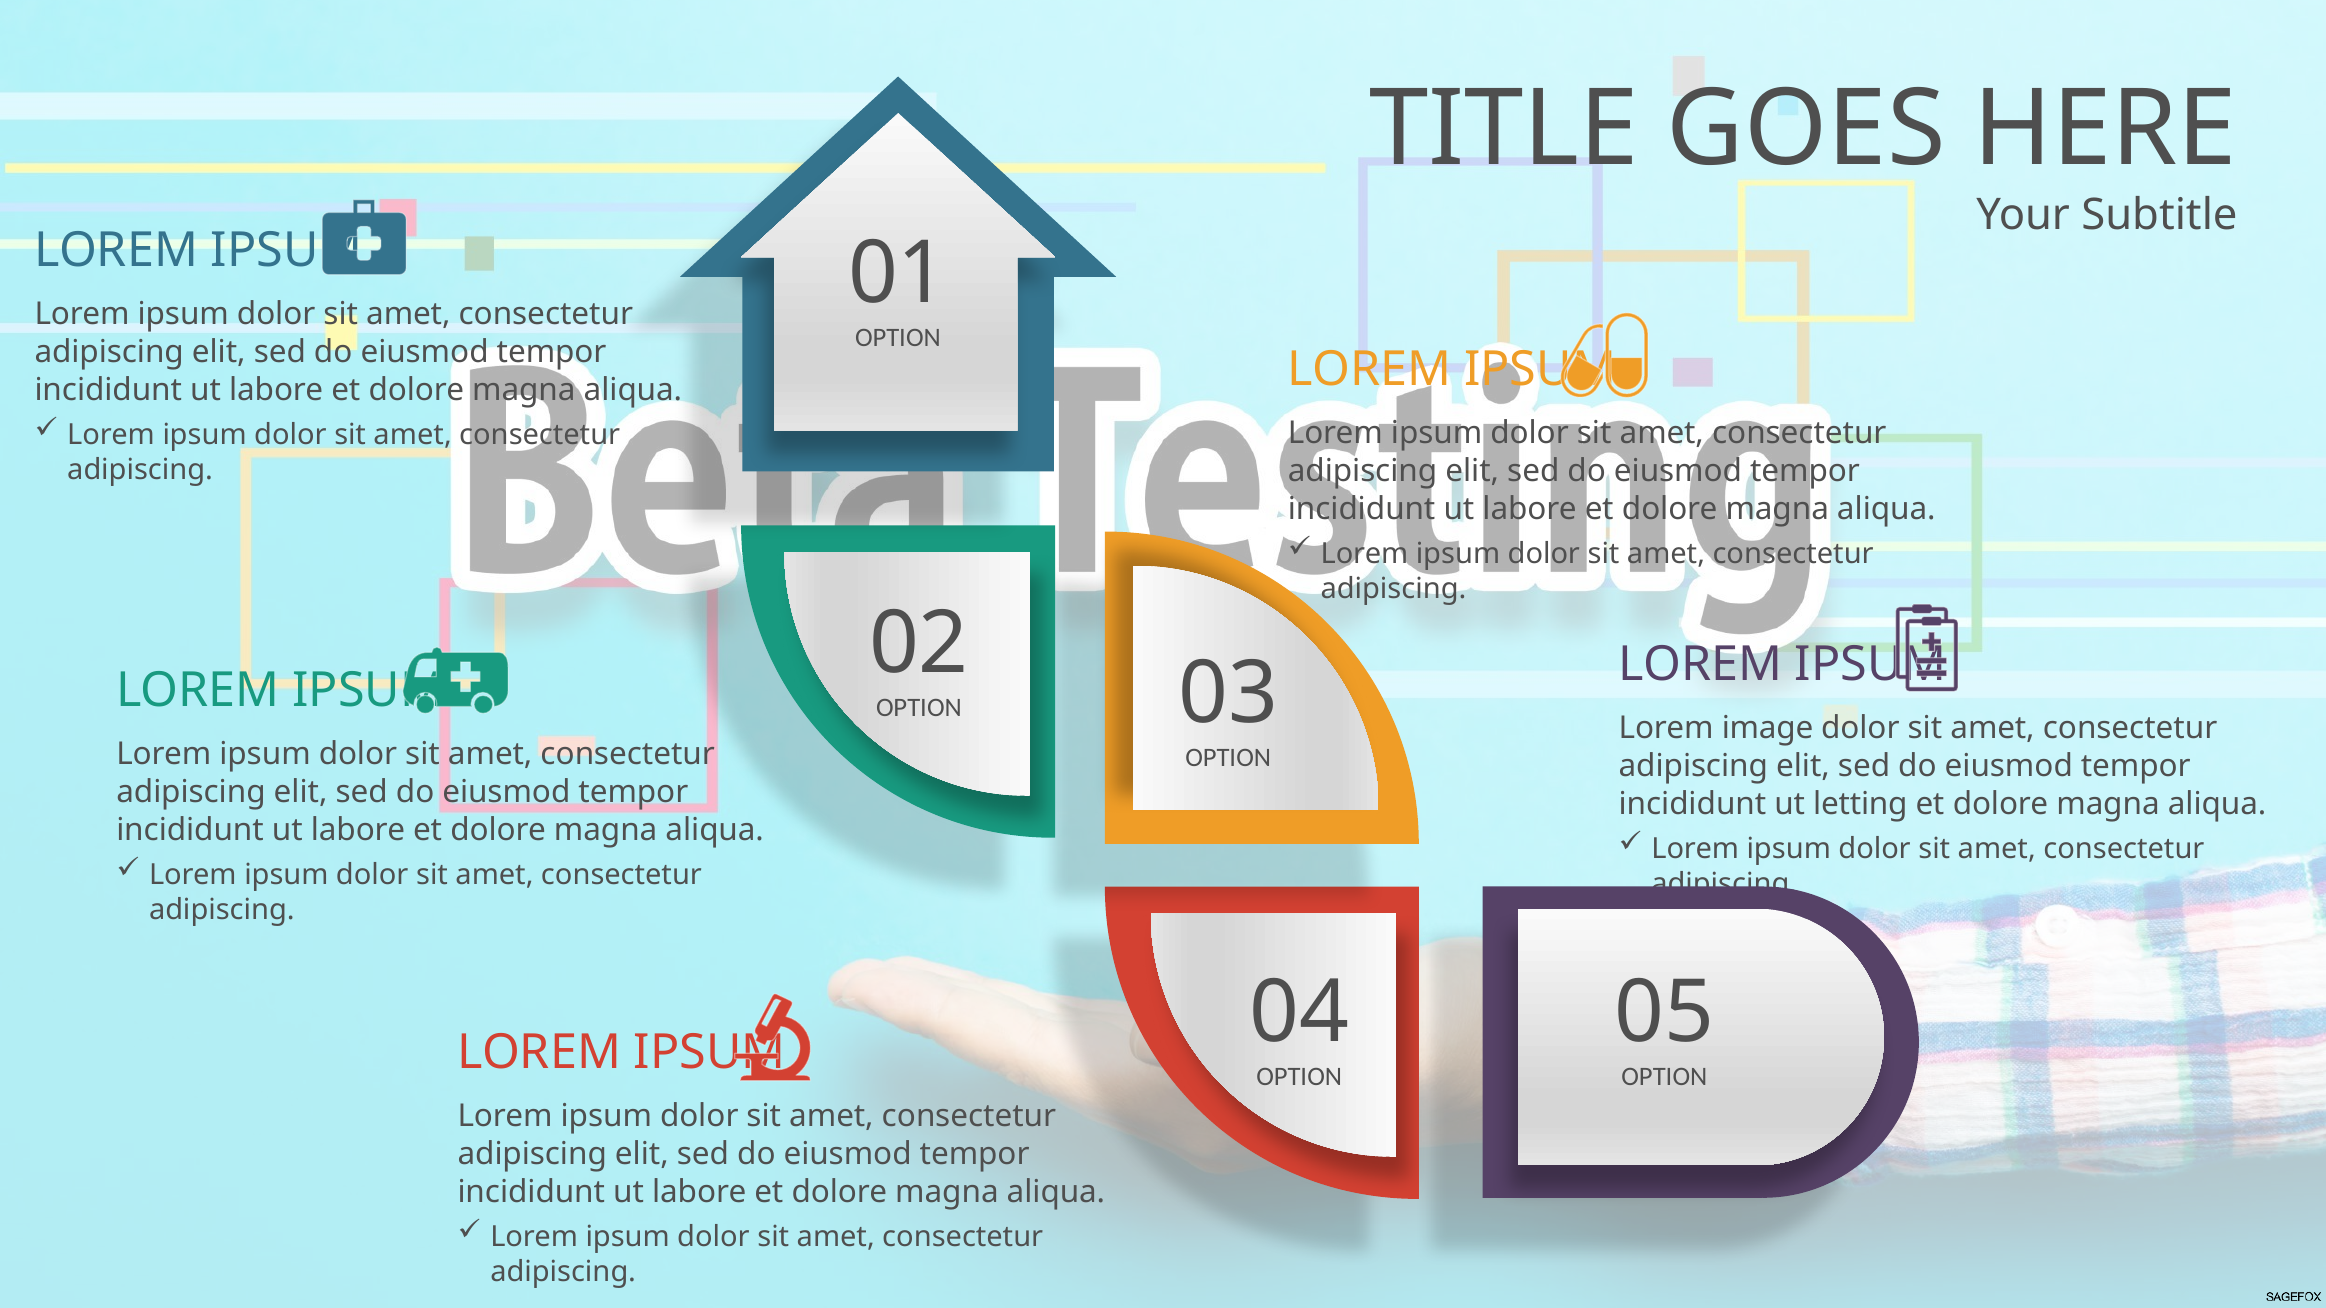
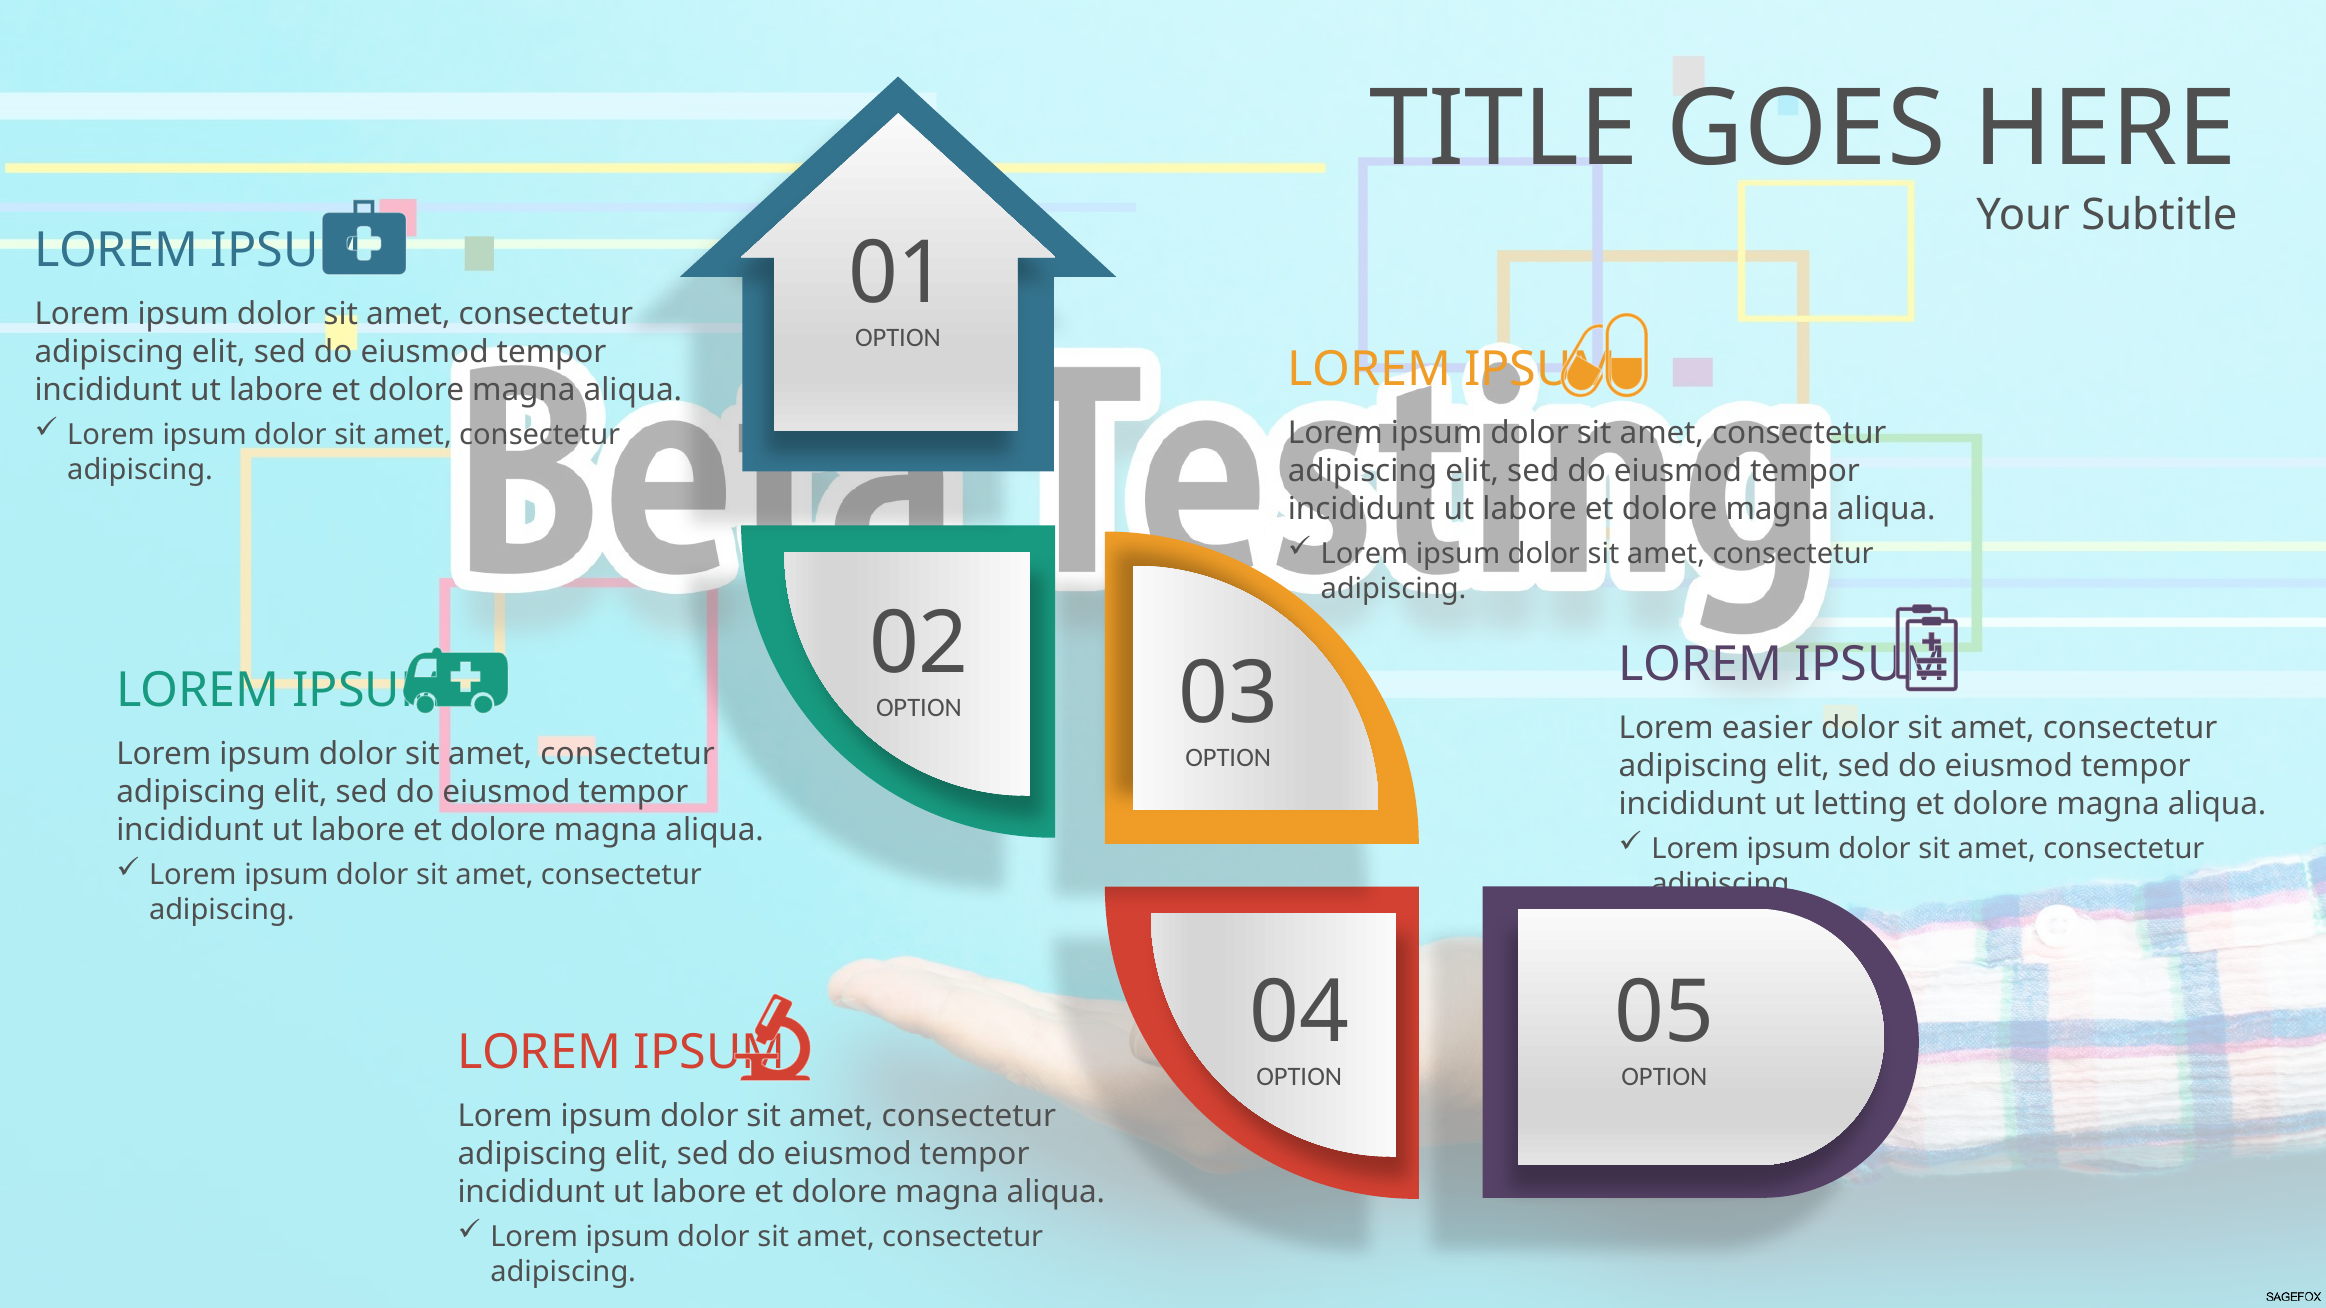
image: image -> easier
